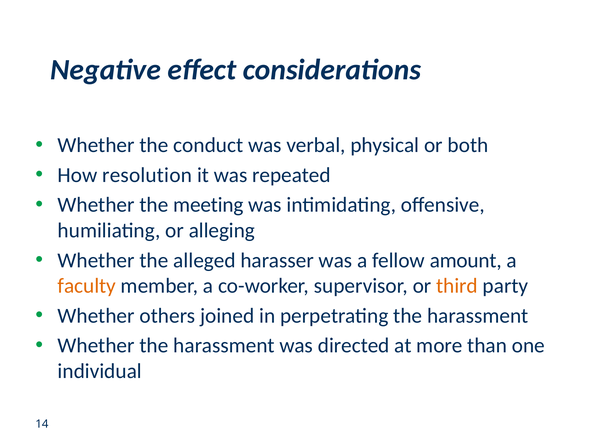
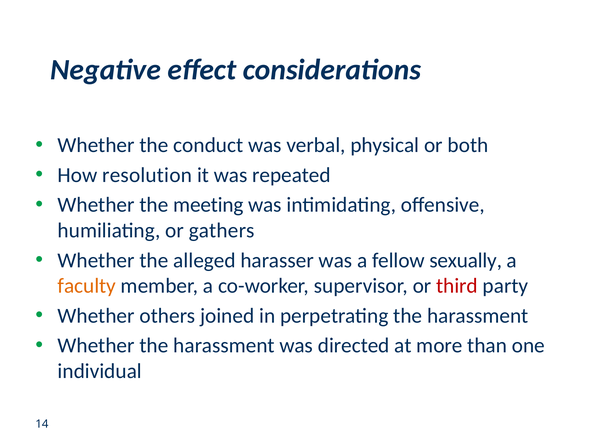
alleging: alleging -> gathers
amount: amount -> sexually
third colour: orange -> red
